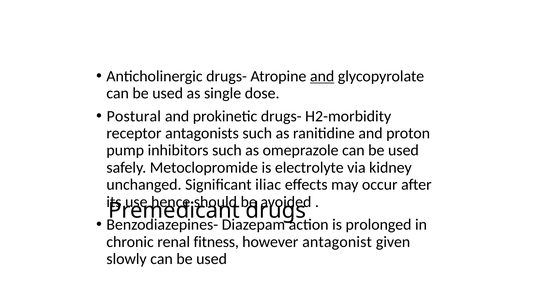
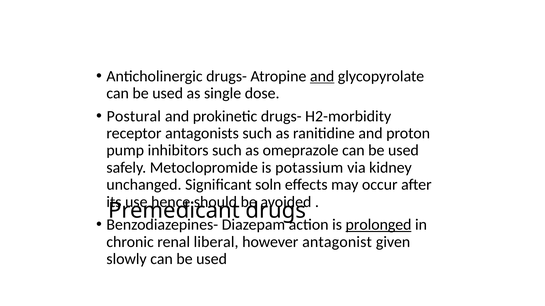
electrolyte: electrolyte -> potassium
iliac: iliac -> soln
prolonged underline: none -> present
fitness: fitness -> liberal
